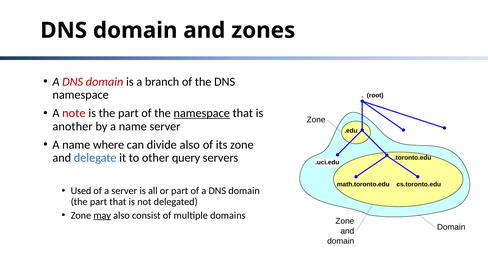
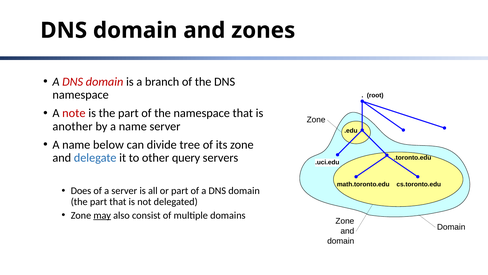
namespace at (202, 113) underline: present -> none
where: where -> below
divide also: also -> tree
Used: Used -> Does
